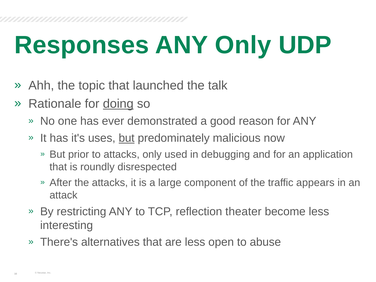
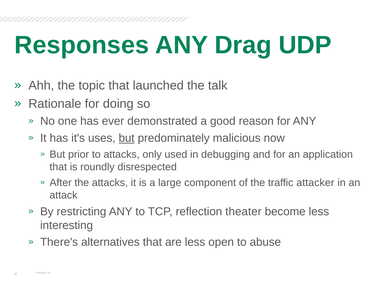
ANY Only: Only -> Drag
doing underline: present -> none
appears: appears -> attacker
